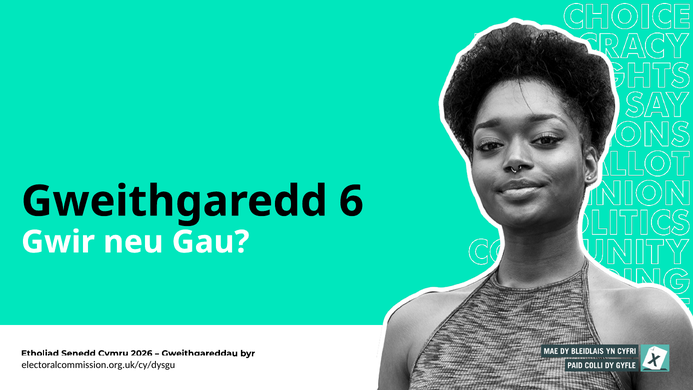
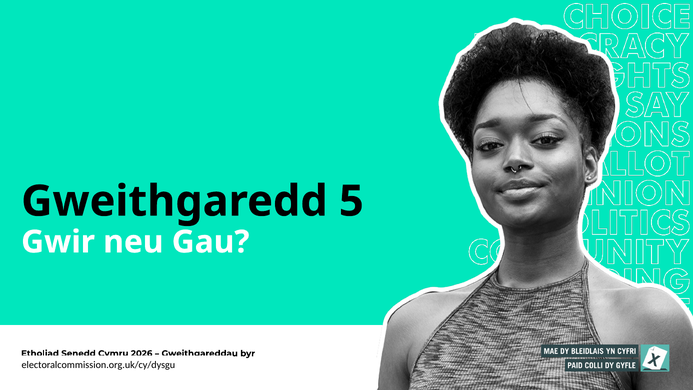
6: 6 -> 5
